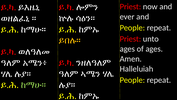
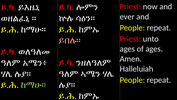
ይበሉ። at (70, 40) colour: yellow -> pink
